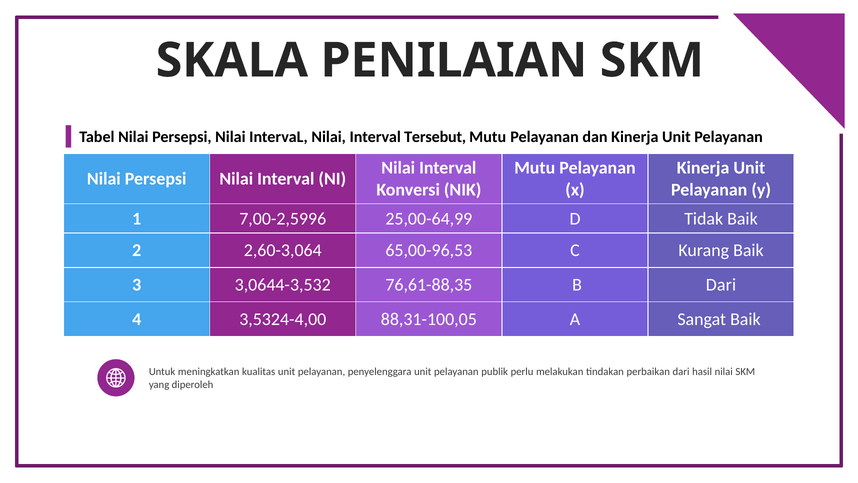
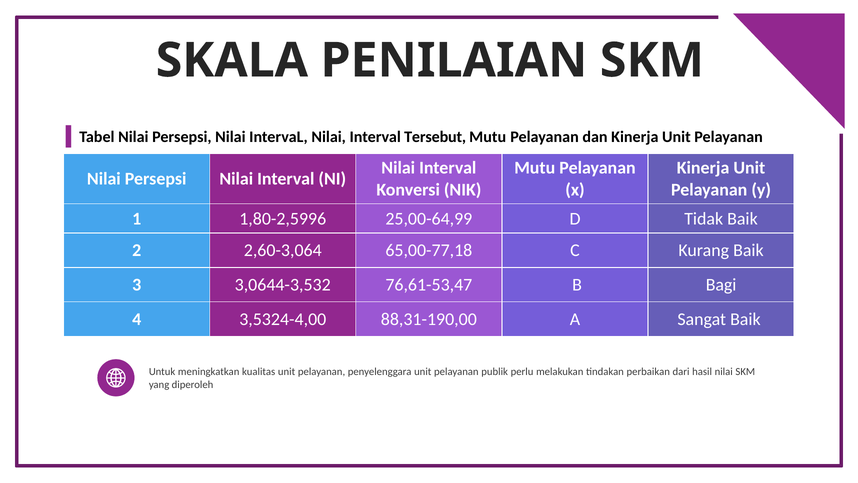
7,00-2,5996: 7,00-2,5996 -> 1,80-2,5996
65,00-96,53: 65,00-96,53 -> 65,00-77,18
76,61-88,35: 76,61-88,35 -> 76,61-53,47
B Dari: Dari -> Bagi
88,31-100,05: 88,31-100,05 -> 88,31-190,00
